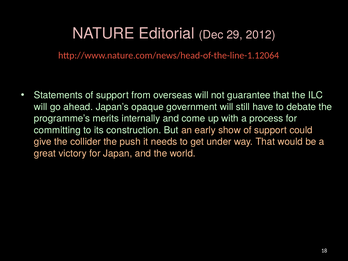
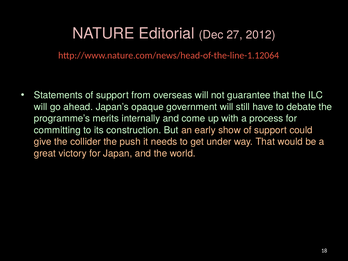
29: 29 -> 27
